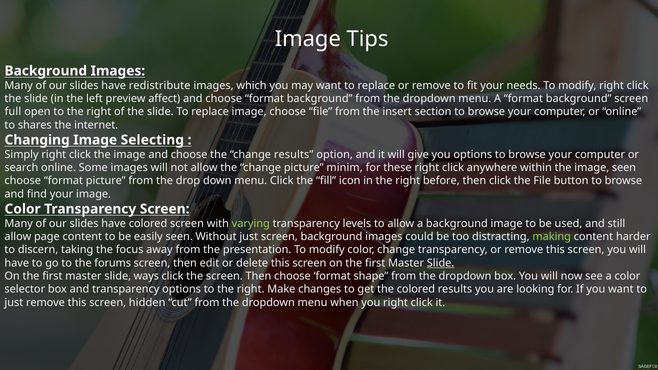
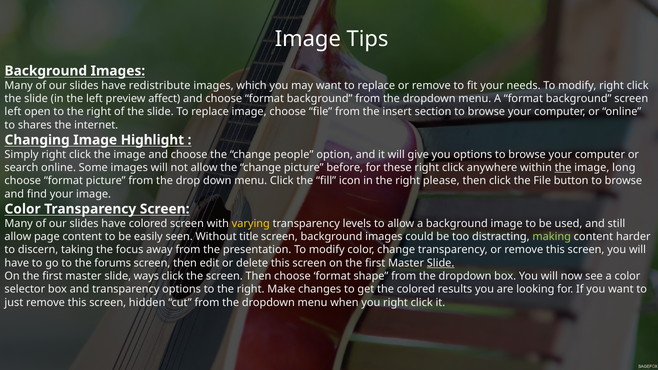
full at (13, 112): full -> left
Selecting: Selecting -> Highlight
change results: results -> people
minim: minim -> before
the at (563, 168) underline: none -> present
image seen: seen -> long
before: before -> please
varying colour: light green -> yellow
Without just: just -> title
